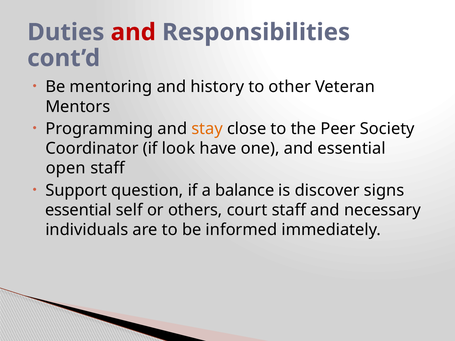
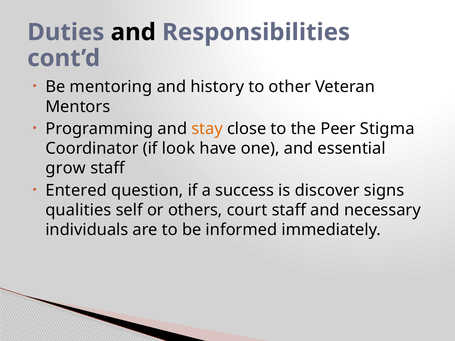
and at (133, 32) colour: red -> black
Society: Society -> Stigma
open: open -> grow
Support: Support -> Entered
balance: balance -> success
essential at (79, 210): essential -> qualities
